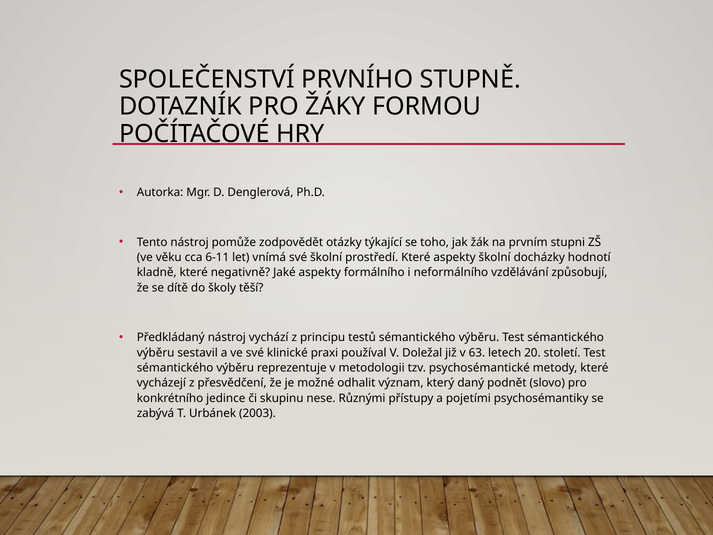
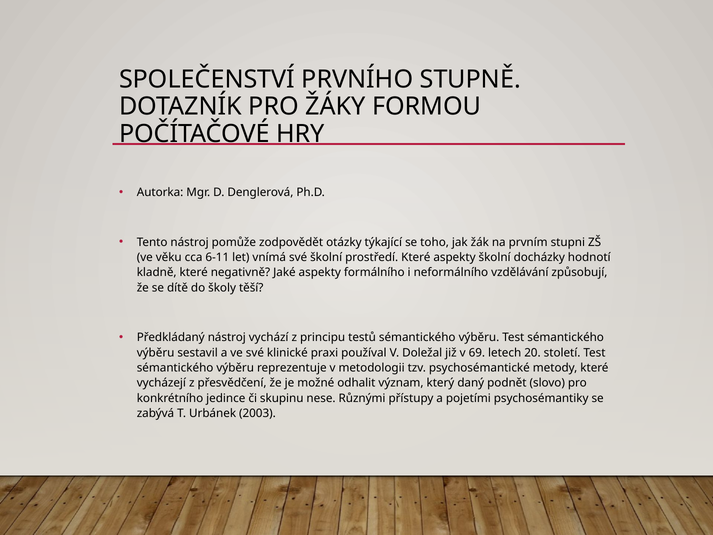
63: 63 -> 69
